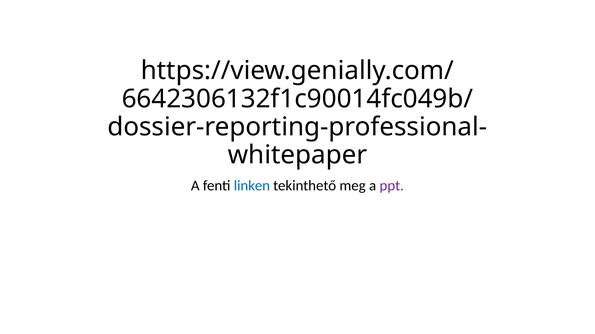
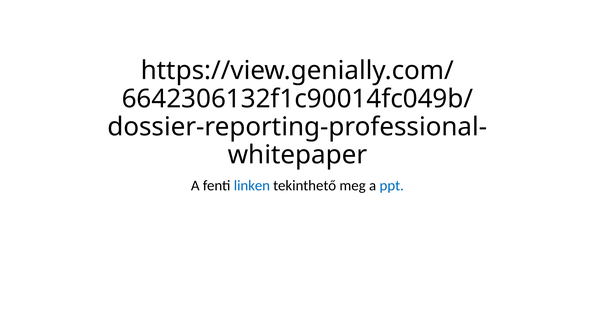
ppt colour: purple -> blue
